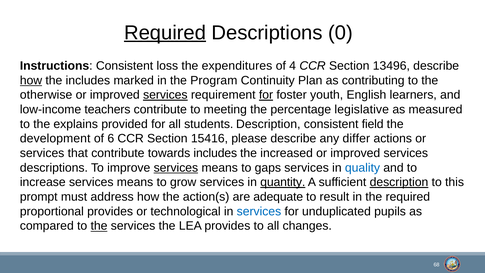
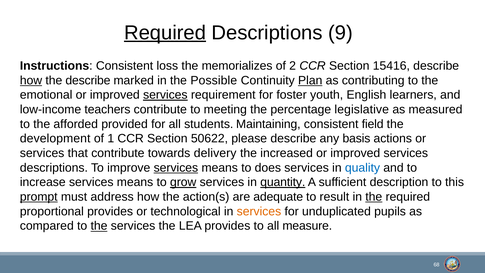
0: 0 -> 9
expenditures: expenditures -> memorializes
4: 4 -> 2
13496: 13496 -> 15416
the includes: includes -> describe
Program: Program -> Possible
Plan underline: none -> present
otherwise: otherwise -> emotional
for at (266, 95) underline: present -> none
explains: explains -> afforded
students Description: Description -> Maintaining
6: 6 -> 1
15416: 15416 -> 50622
differ: differ -> basis
towards includes: includes -> delivery
gaps: gaps -> does
grow underline: none -> present
description at (399, 182) underline: present -> none
prompt underline: none -> present
the at (374, 197) underline: none -> present
services at (259, 211) colour: blue -> orange
changes: changes -> measure
